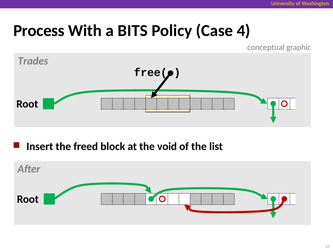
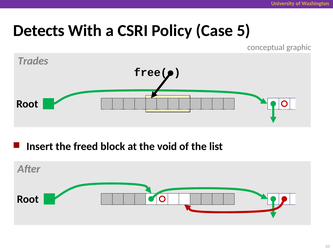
Process: Process -> Detects
BITS: BITS -> CSRI
4: 4 -> 5
